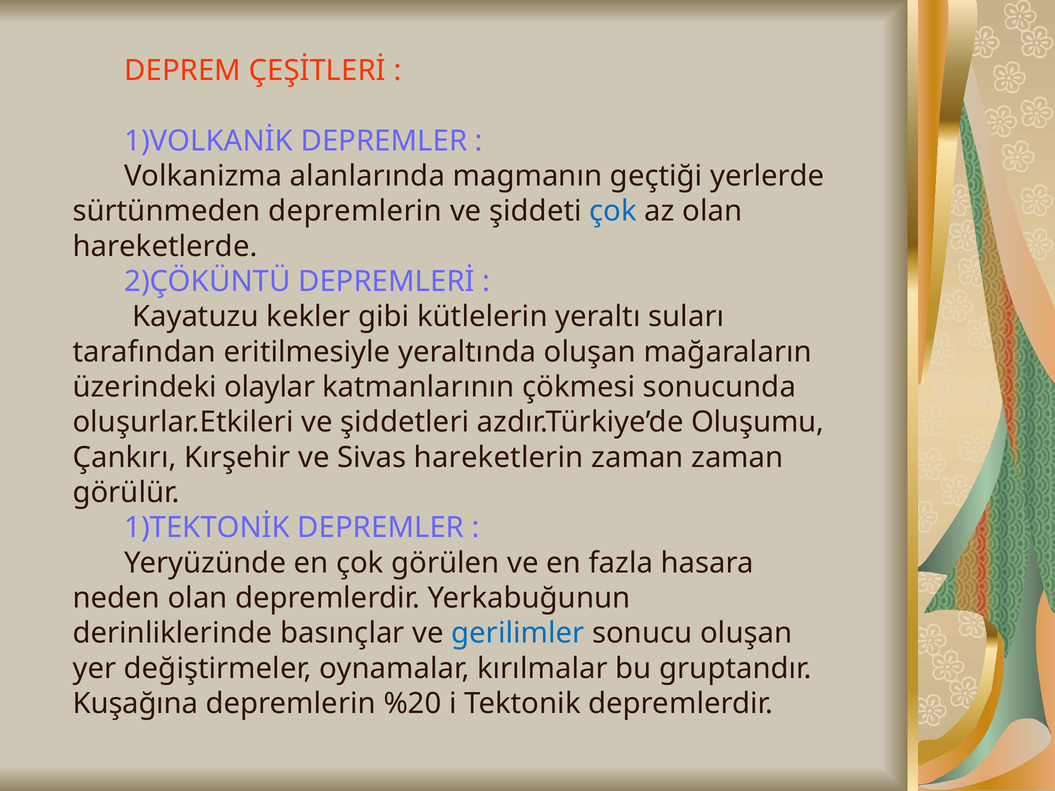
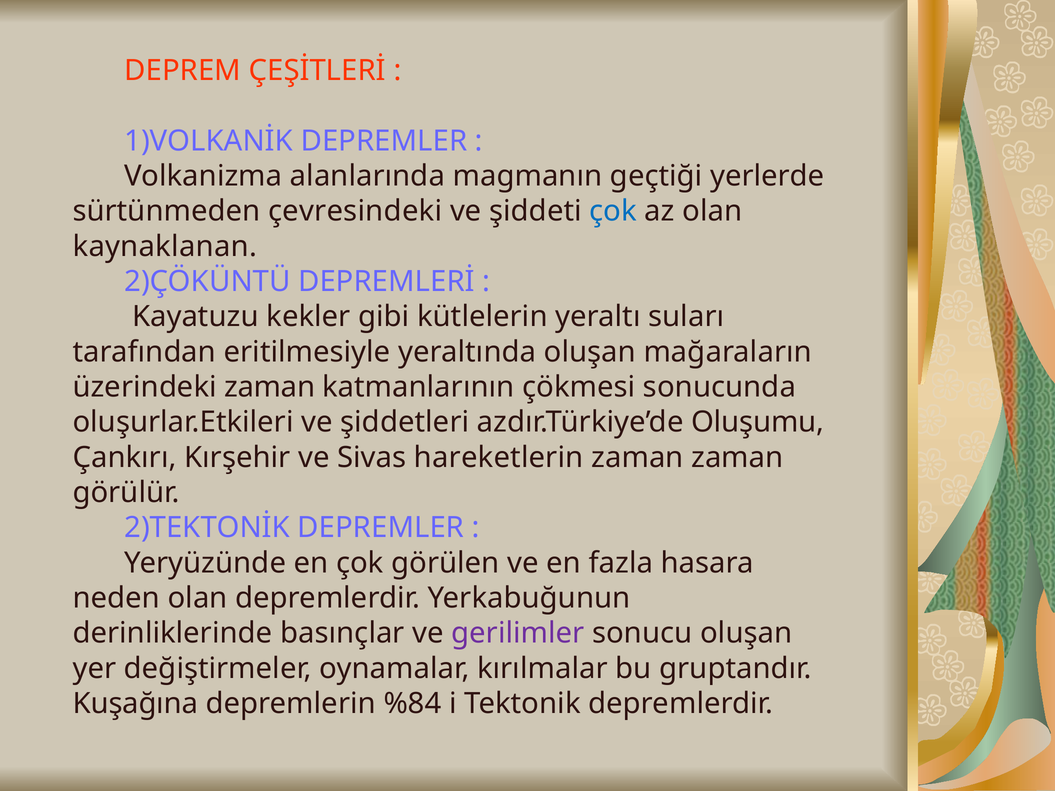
sürtünmeden depremlerin: depremlerin -> çevresindeki
hareketlerde: hareketlerde -> kaynaklanan
üzerindeki olaylar: olaylar -> zaman
1)TEKTONİK: 1)TEKTONİK -> 2)TEKTONİK
gerilimler colour: blue -> purple
%20: %20 -> %84
